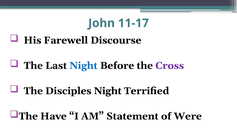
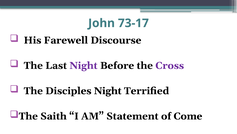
11-17: 11-17 -> 73-17
Night at (84, 65) colour: blue -> purple
Have: Have -> Saith
Were: Were -> Come
